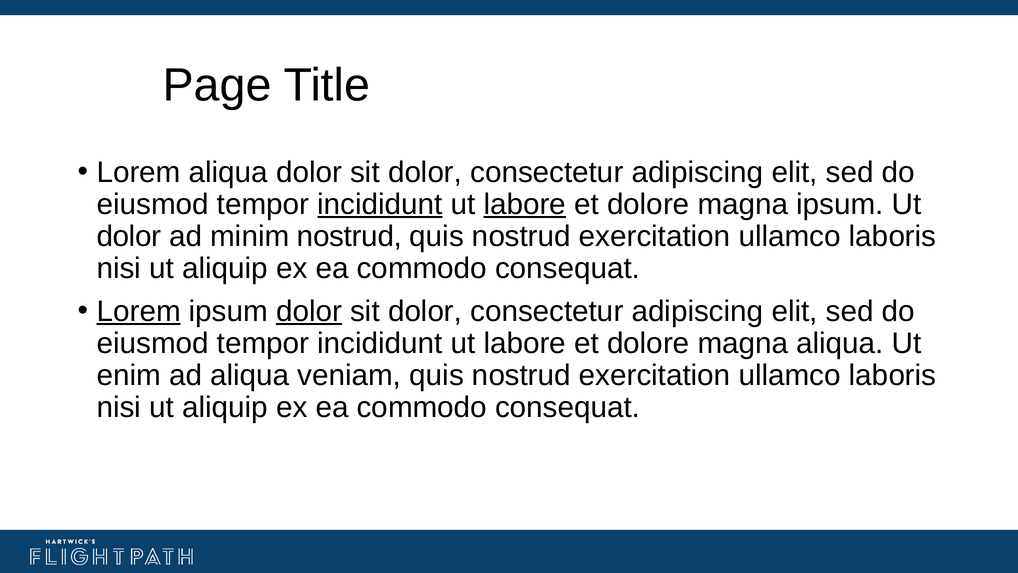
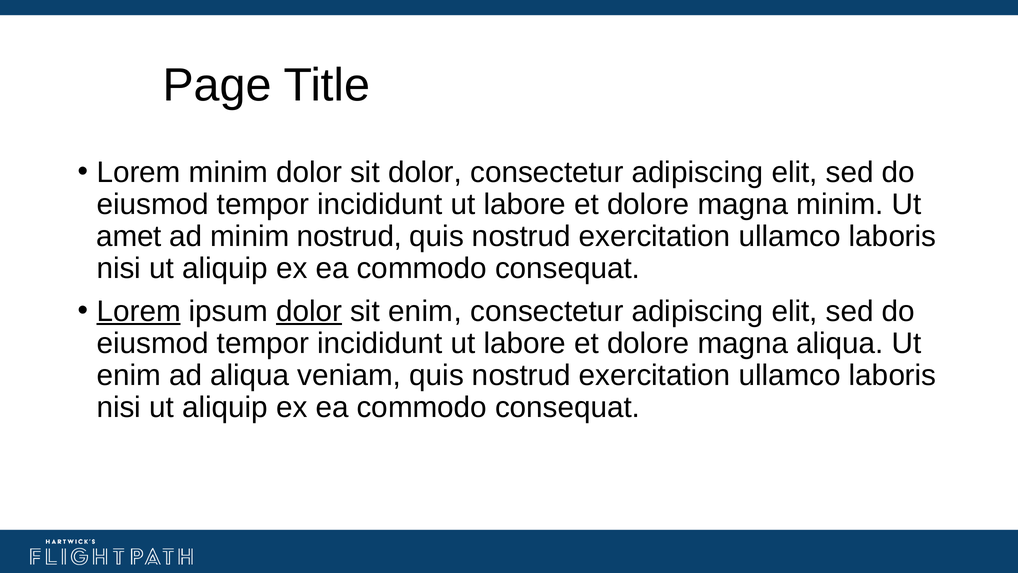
Lorem aliqua: aliqua -> minim
incididunt at (380, 204) underline: present -> none
labore at (525, 204) underline: present -> none
magna ipsum: ipsum -> minim
dolor at (129, 236): dolor -> amet
dolor at (425, 311): dolor -> enim
